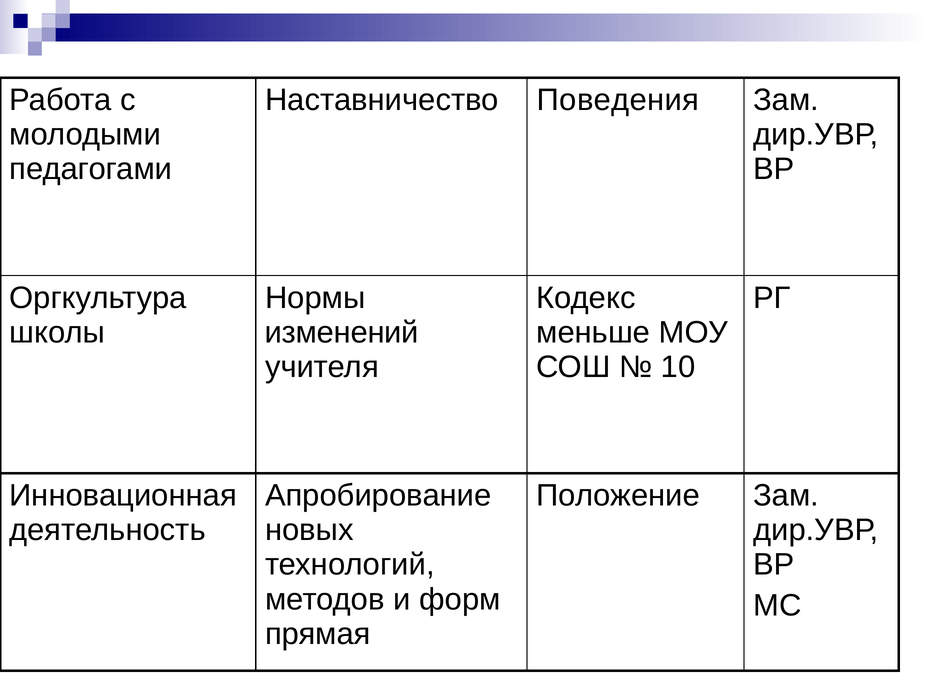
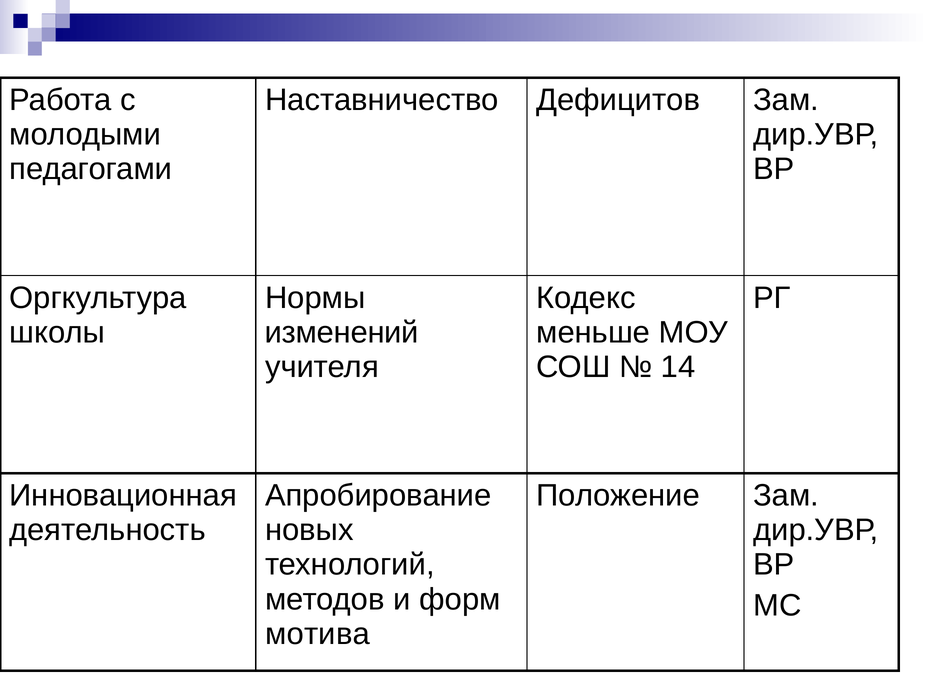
Поведения: Поведения -> Дефицитов
10: 10 -> 14
прямая: прямая -> мотива
